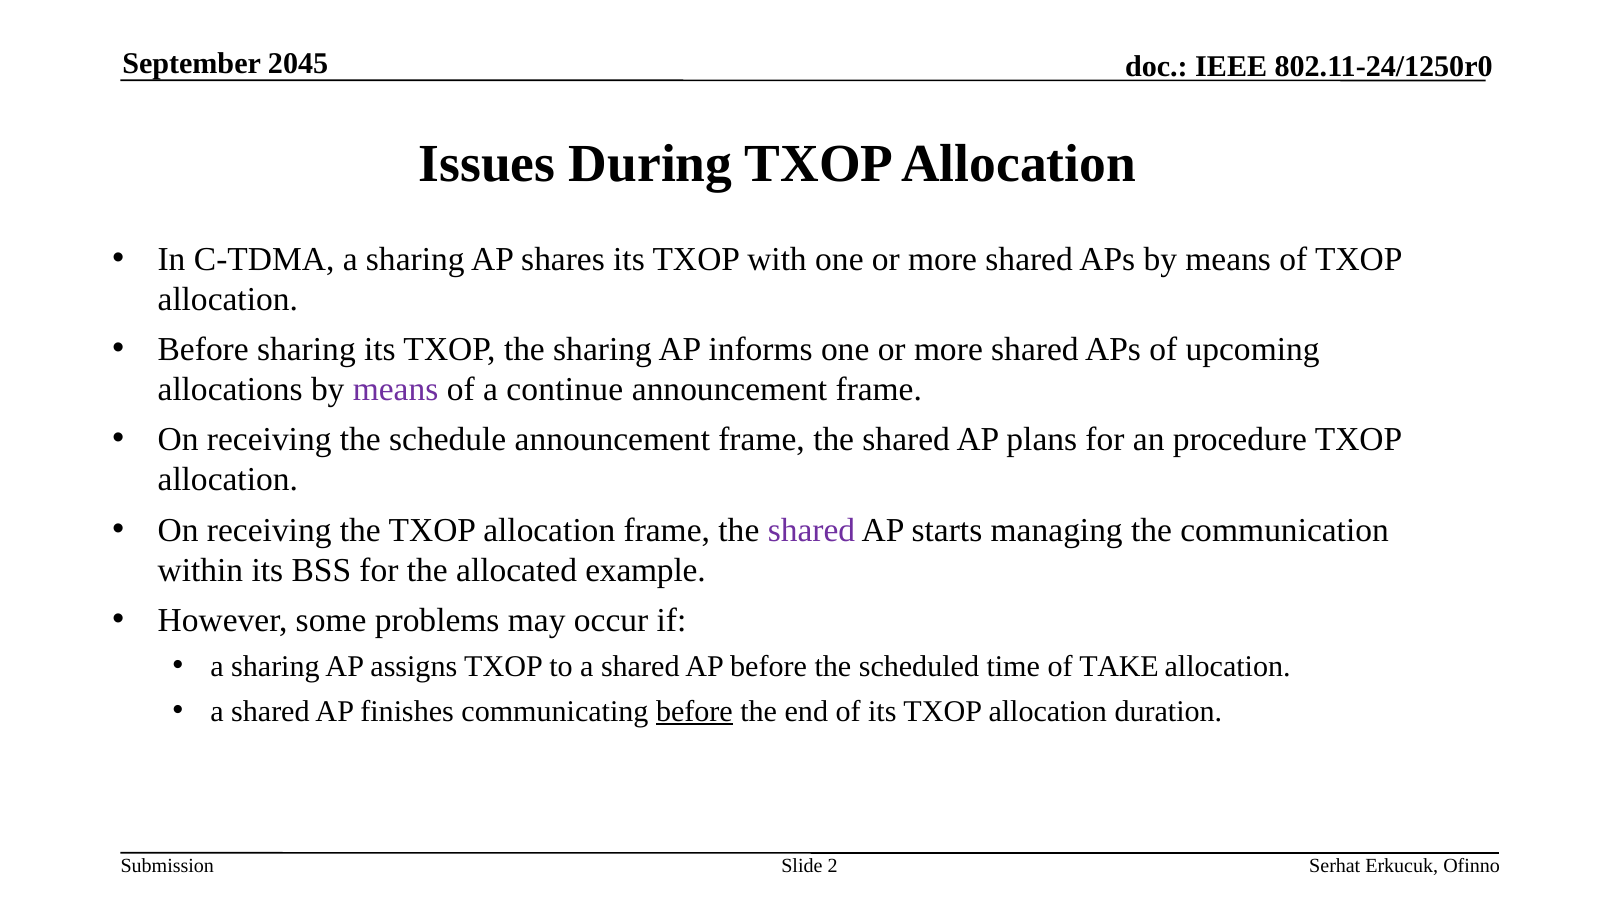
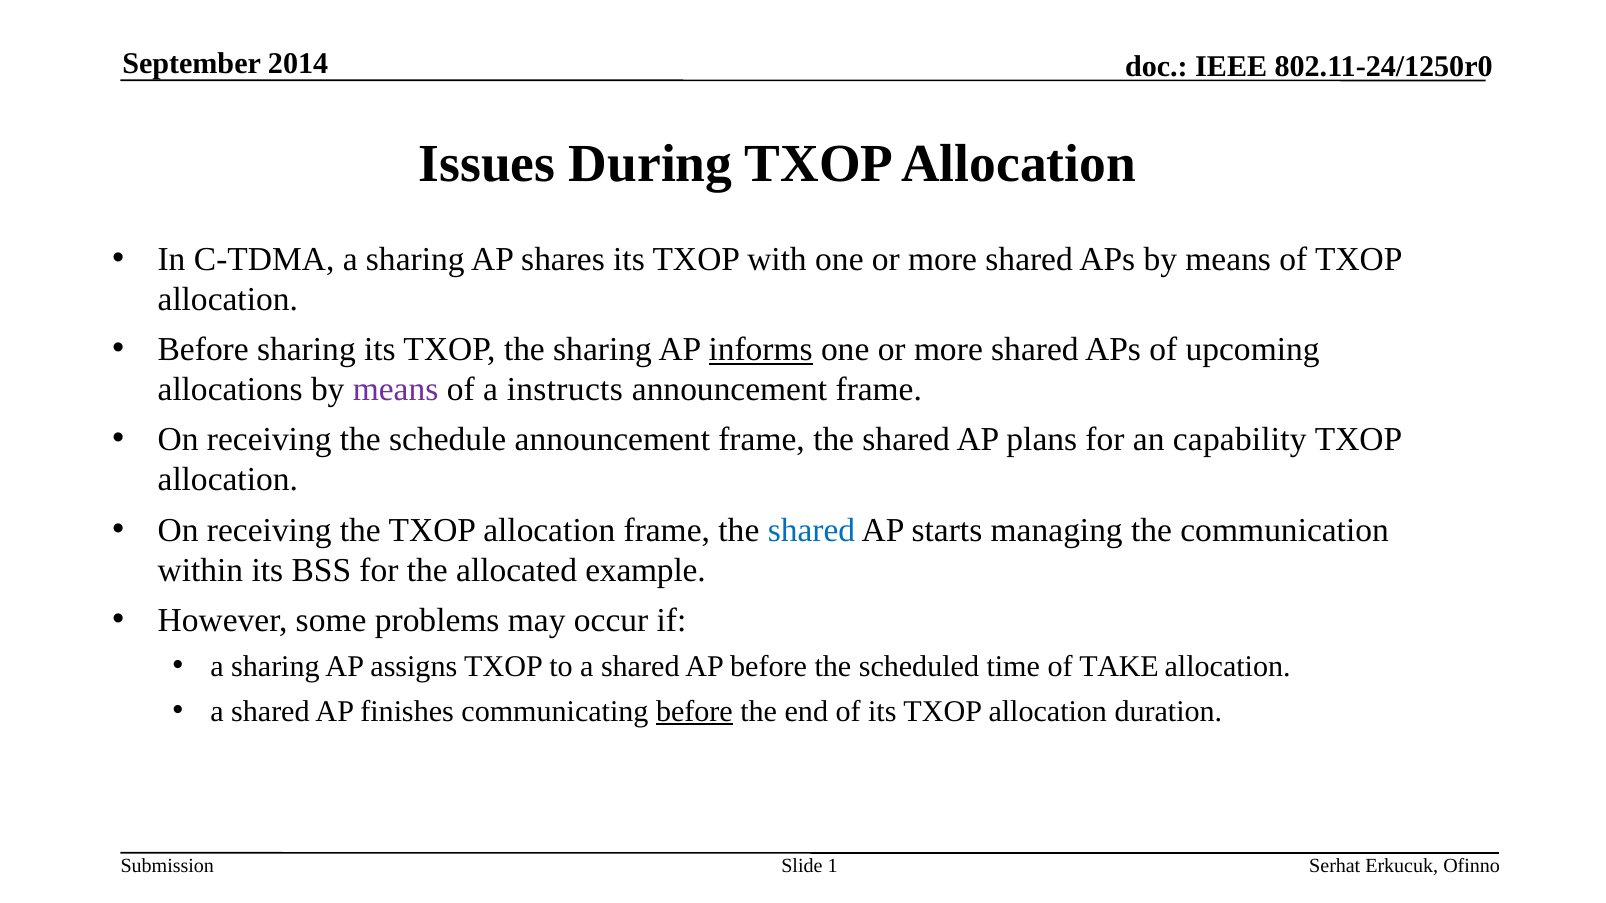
2045: 2045 -> 2014
informs underline: none -> present
continue: continue -> instructs
procedure: procedure -> capability
shared at (811, 530) colour: purple -> blue
2: 2 -> 1
